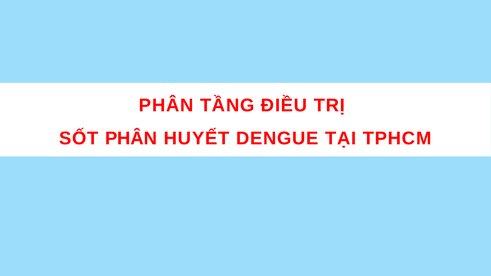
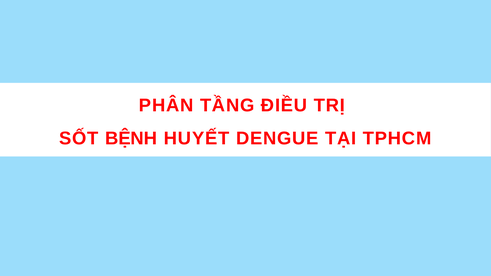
SỐT PHÂN: PHÂN -> BỆNH
